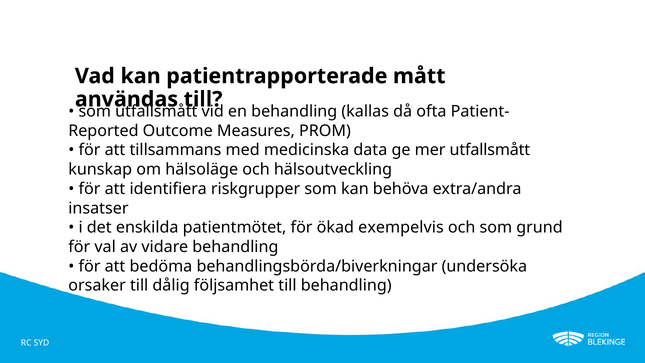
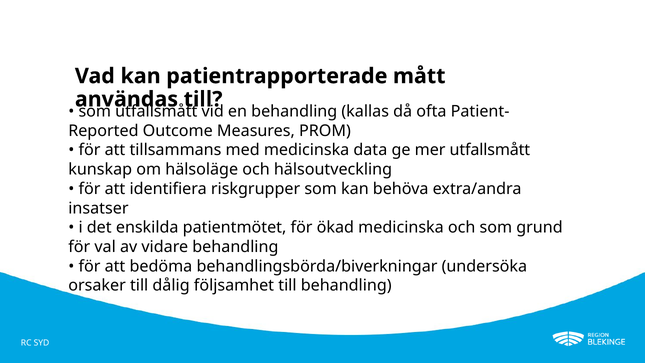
ökad exempelvis: exempelvis -> medicinska
